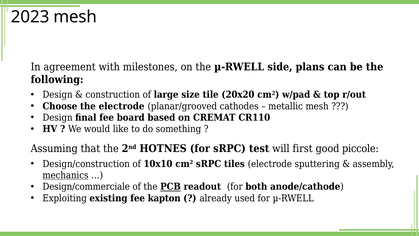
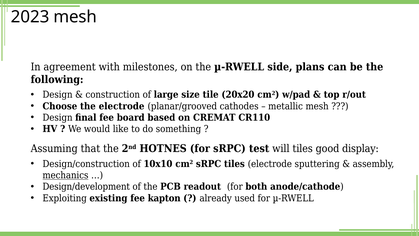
will first: first -> tiles
piccole: piccole -> display
Design/commerciale: Design/commerciale -> Design/development
PCB underline: present -> none
